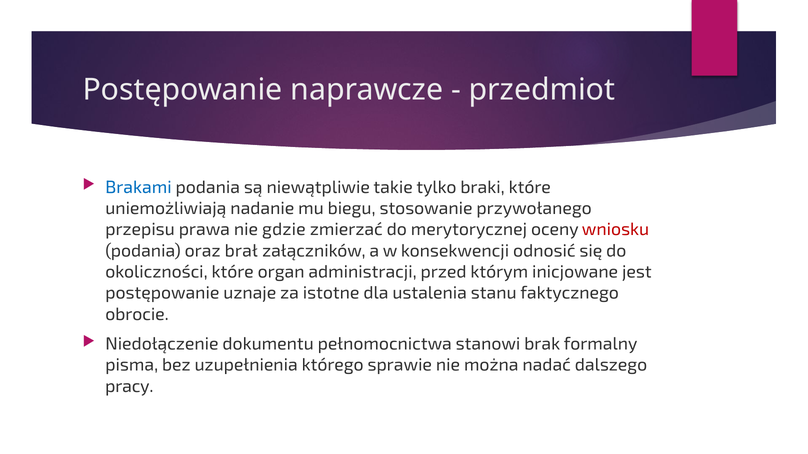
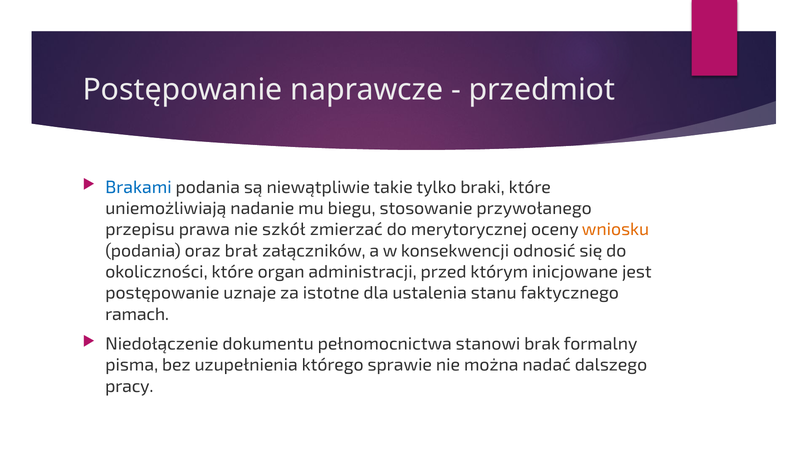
gdzie: gdzie -> szkół
wniosku colour: red -> orange
obrocie: obrocie -> ramach
